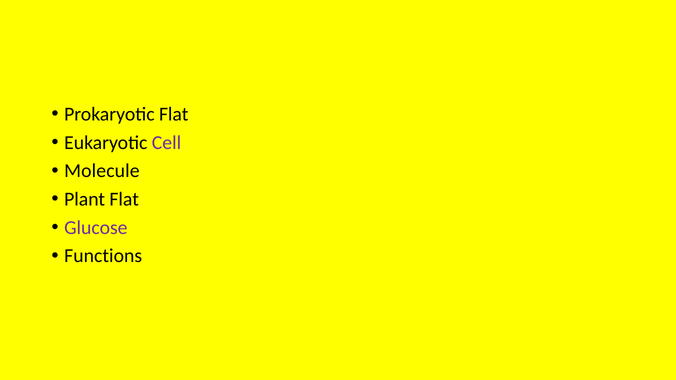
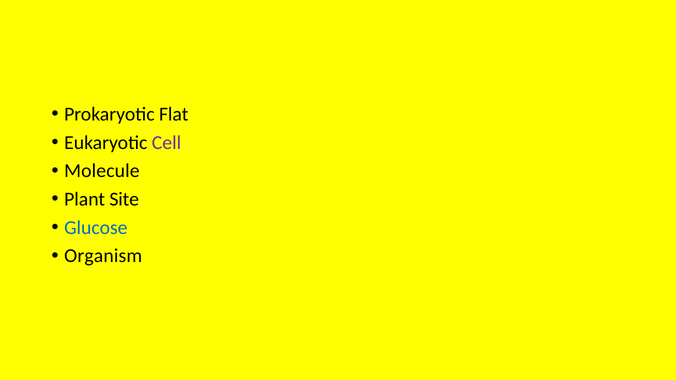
Plant Flat: Flat -> Site
Glucose colour: purple -> blue
Functions: Functions -> Organism
